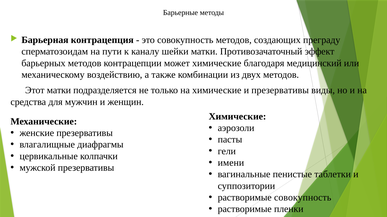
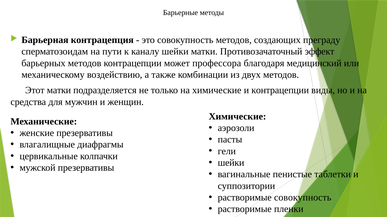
может химические: химические -> профессора
и презервативы: презервативы -> контрацепции
имени at (231, 163): имени -> шейки
